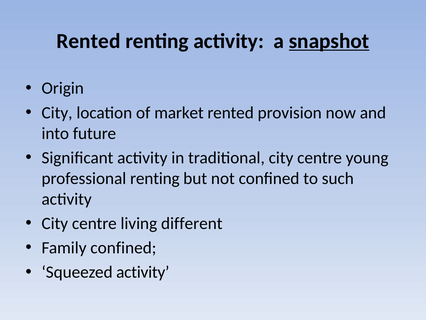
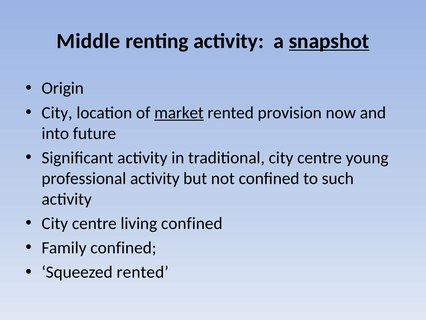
Rented at (88, 41): Rented -> Middle
market underline: none -> present
professional renting: renting -> activity
living different: different -> confined
Squeezed activity: activity -> rented
